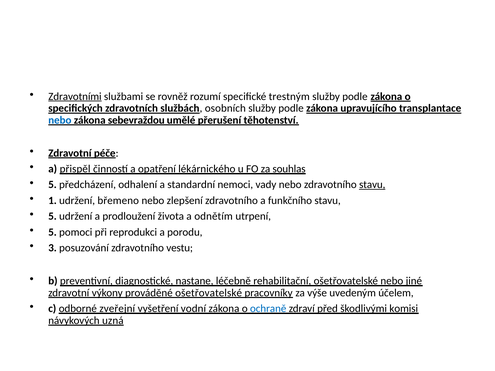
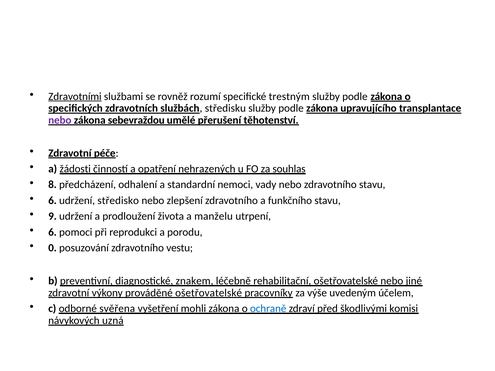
osobních: osobních -> středisku
nebo at (60, 120) colour: blue -> purple
přispěl: přispěl -> žádosti
lékárnického: lékárnického -> nehrazených
5 at (53, 185): 5 -> 8
stavu at (372, 185) underline: present -> none
1 at (53, 201): 1 -> 6
břemeno: břemeno -> středisko
5 at (53, 216): 5 -> 9
odnětím: odnětím -> manželu
5 at (53, 232): 5 -> 6
3: 3 -> 0
nastane: nastane -> znakem
zveřejní: zveřejní -> svěřena
vodní: vodní -> mohli
